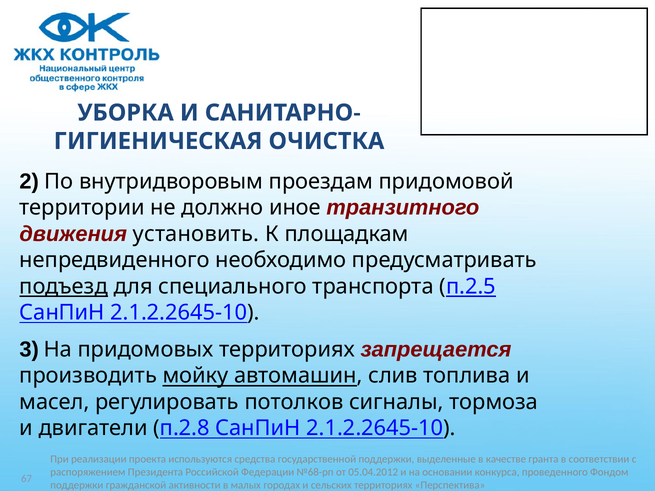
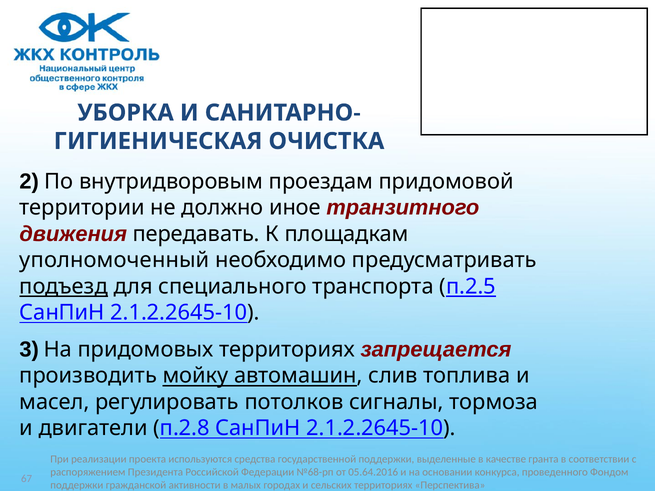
установить: установить -> передавать
непредвиденного: непредвиденного -> уполномоченный
05.04.2012: 05.04.2012 -> 05.64.2016
